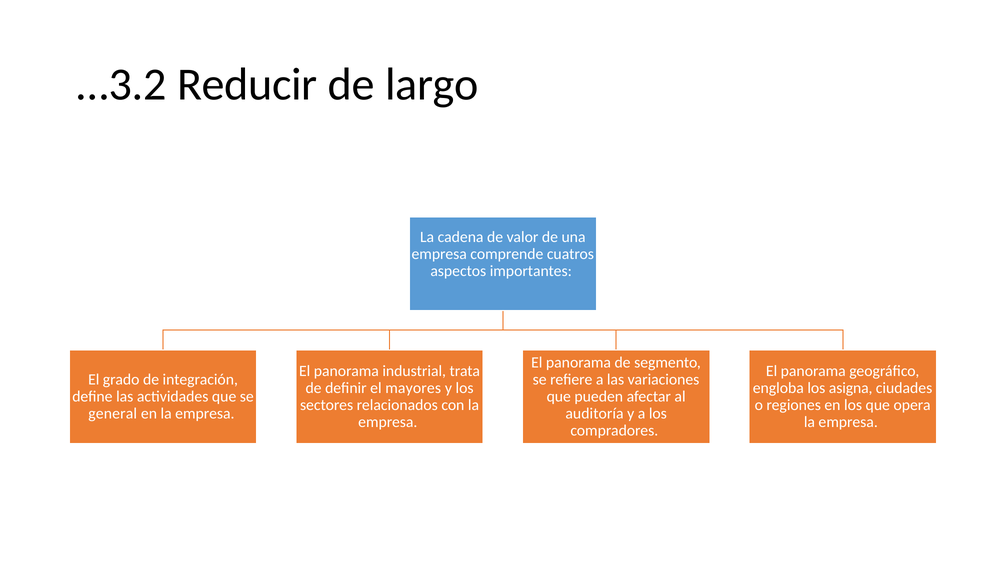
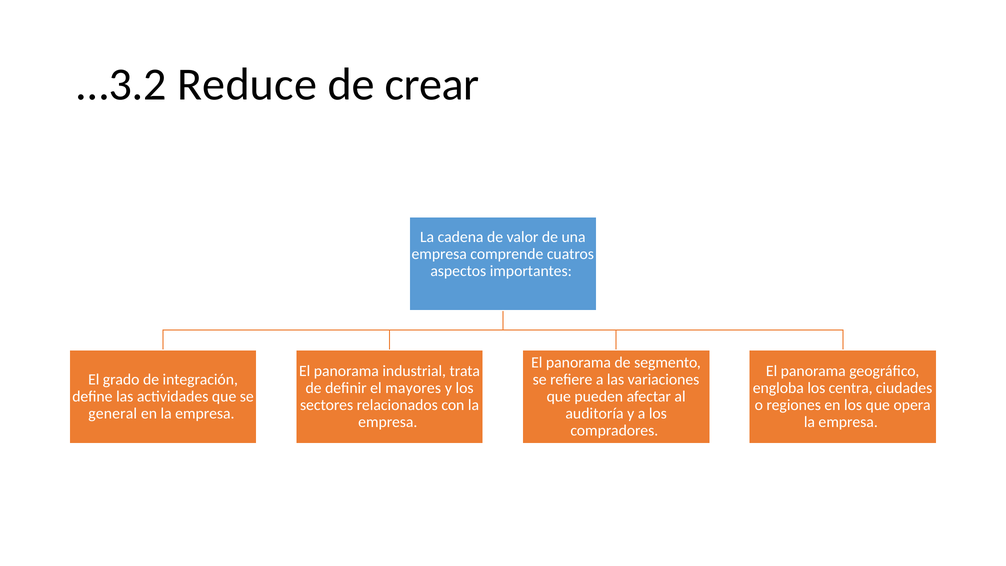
Reducir: Reducir -> Reduce
largo: largo -> crear
asigna: asigna -> centra
